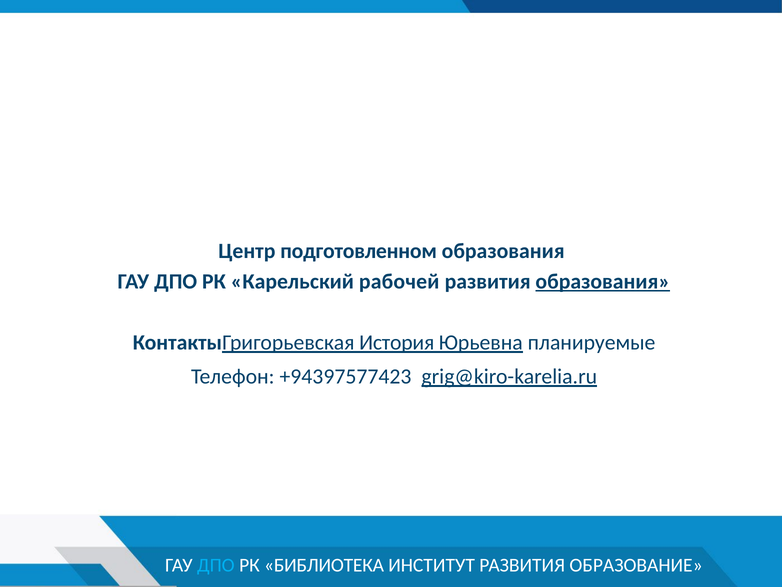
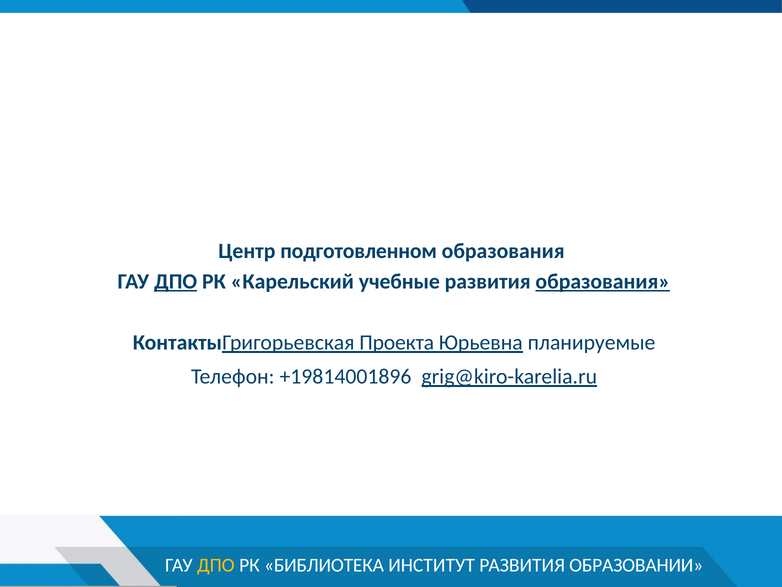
ДПО at (176, 281) underline: none -> present
рабочей: рабочей -> учебные
История: История -> Проекта
+94397577423: +94397577423 -> +19814001896
ДПО at (216, 565) colour: light blue -> yellow
ОБРАЗОВАНИЕ: ОБРАЗОВАНИЕ -> ОБРАЗОВАНИИ
